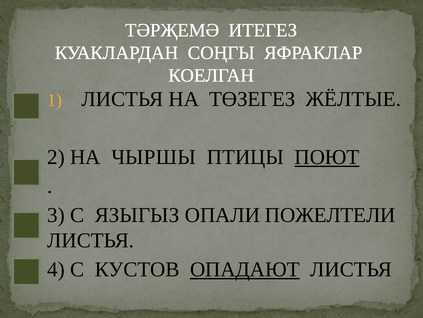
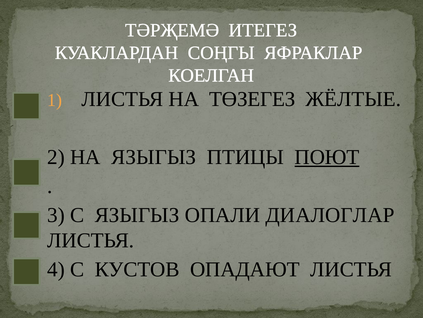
НА ЧЫРШЫ: ЧЫРШЫ -> ЯЗЫГЫЗ
ПОЖЕЛТЕЛИ: ПОЖЕЛТЕЛИ -> ДИАЛОГЛАР
ОПАДАЮТ underline: present -> none
